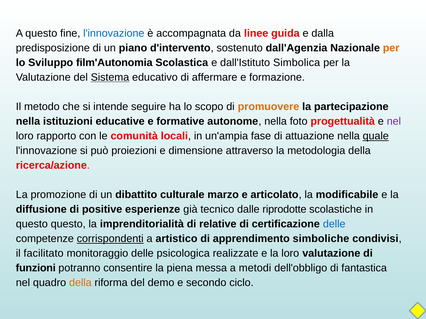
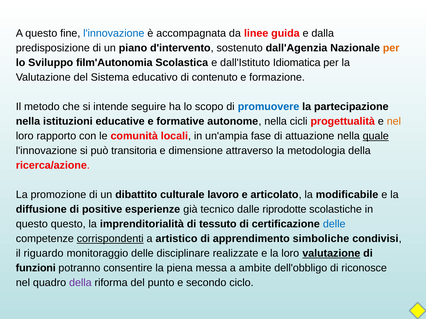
Simbolica: Simbolica -> Idiomatica
Sistema underline: present -> none
affermare: affermare -> contenuto
promuovere colour: orange -> blue
foto: foto -> cicli
nel at (394, 121) colour: purple -> orange
proiezioni: proiezioni -> transitoria
marzo: marzo -> lavoro
relative: relative -> tessuto
facilitato: facilitato -> riguardo
psicologica: psicologica -> disciplinare
valutazione at (331, 254) underline: none -> present
metodi: metodi -> ambite
fantastica: fantastica -> riconosce
della at (80, 283) colour: orange -> purple
demo: demo -> punto
